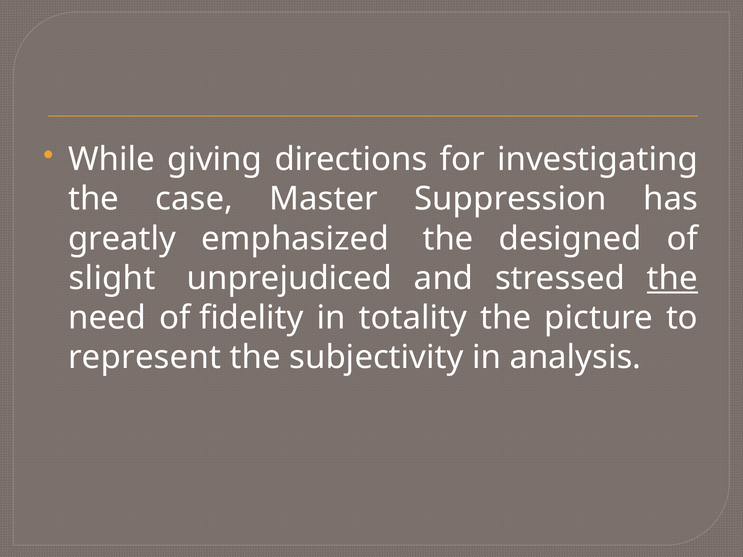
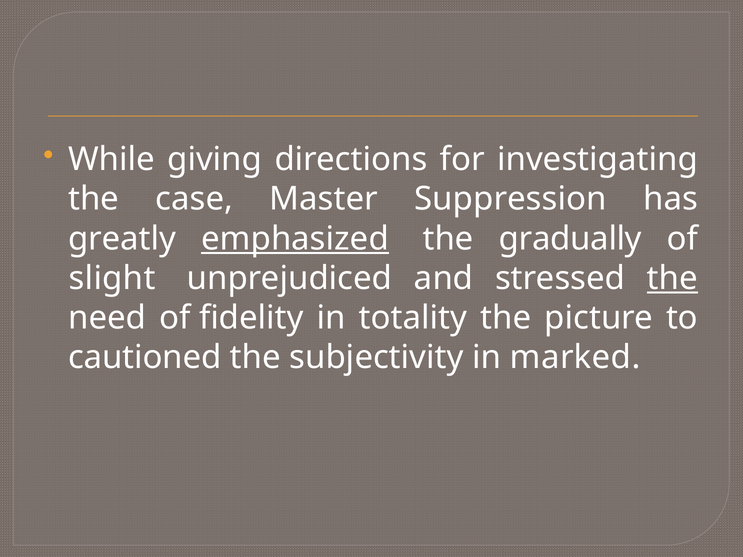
emphasized underline: none -> present
designed: designed -> gradually
represent: represent -> cautioned
analysis: analysis -> marked
